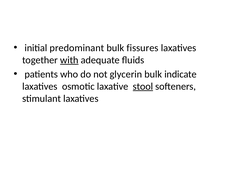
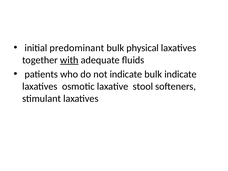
fissures: fissures -> physical
not glycerin: glycerin -> indicate
stool underline: present -> none
